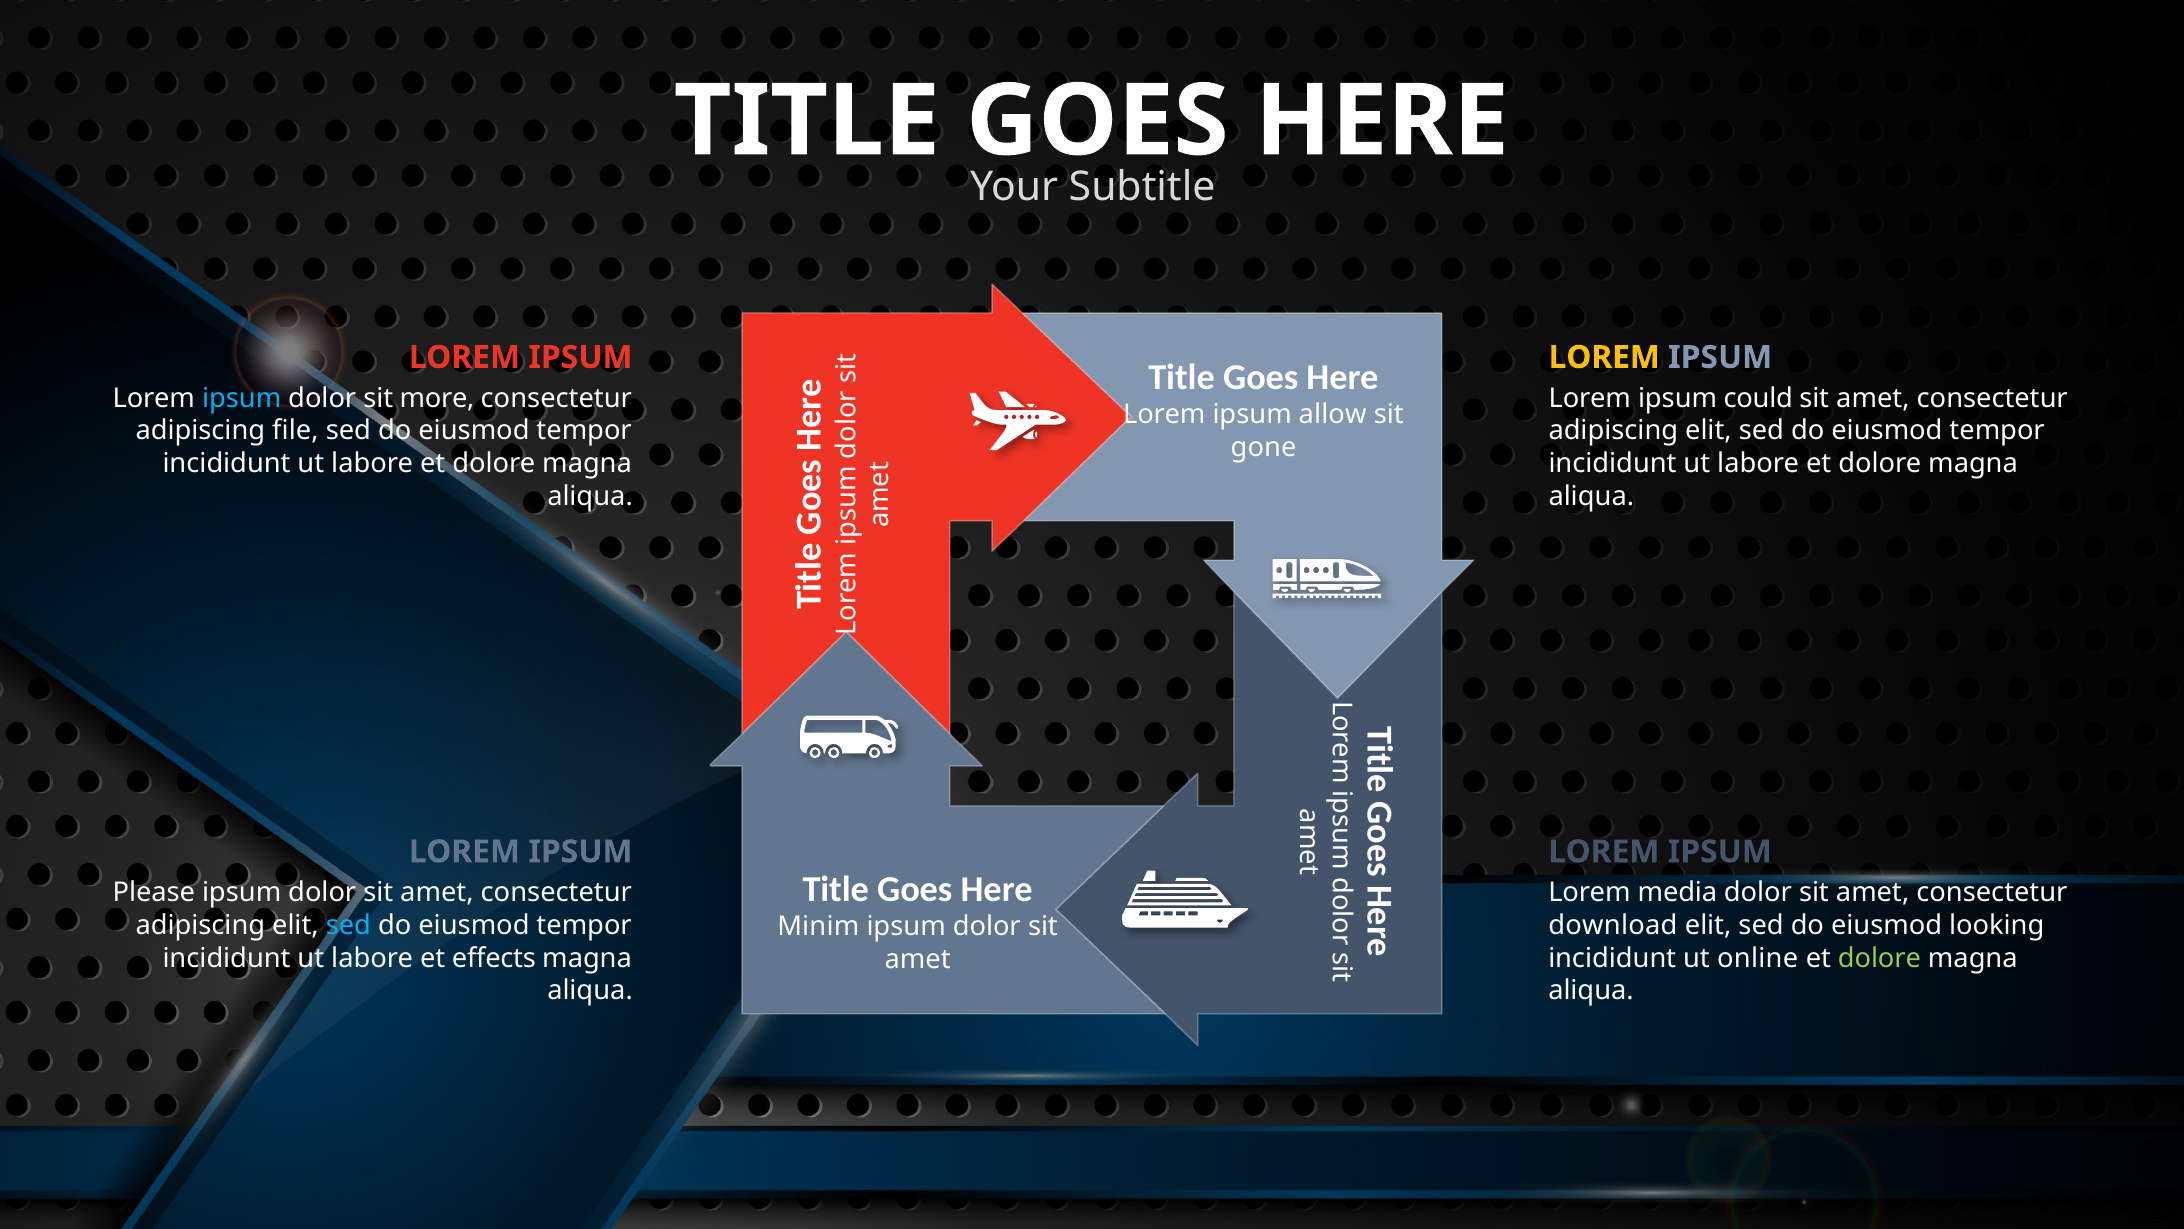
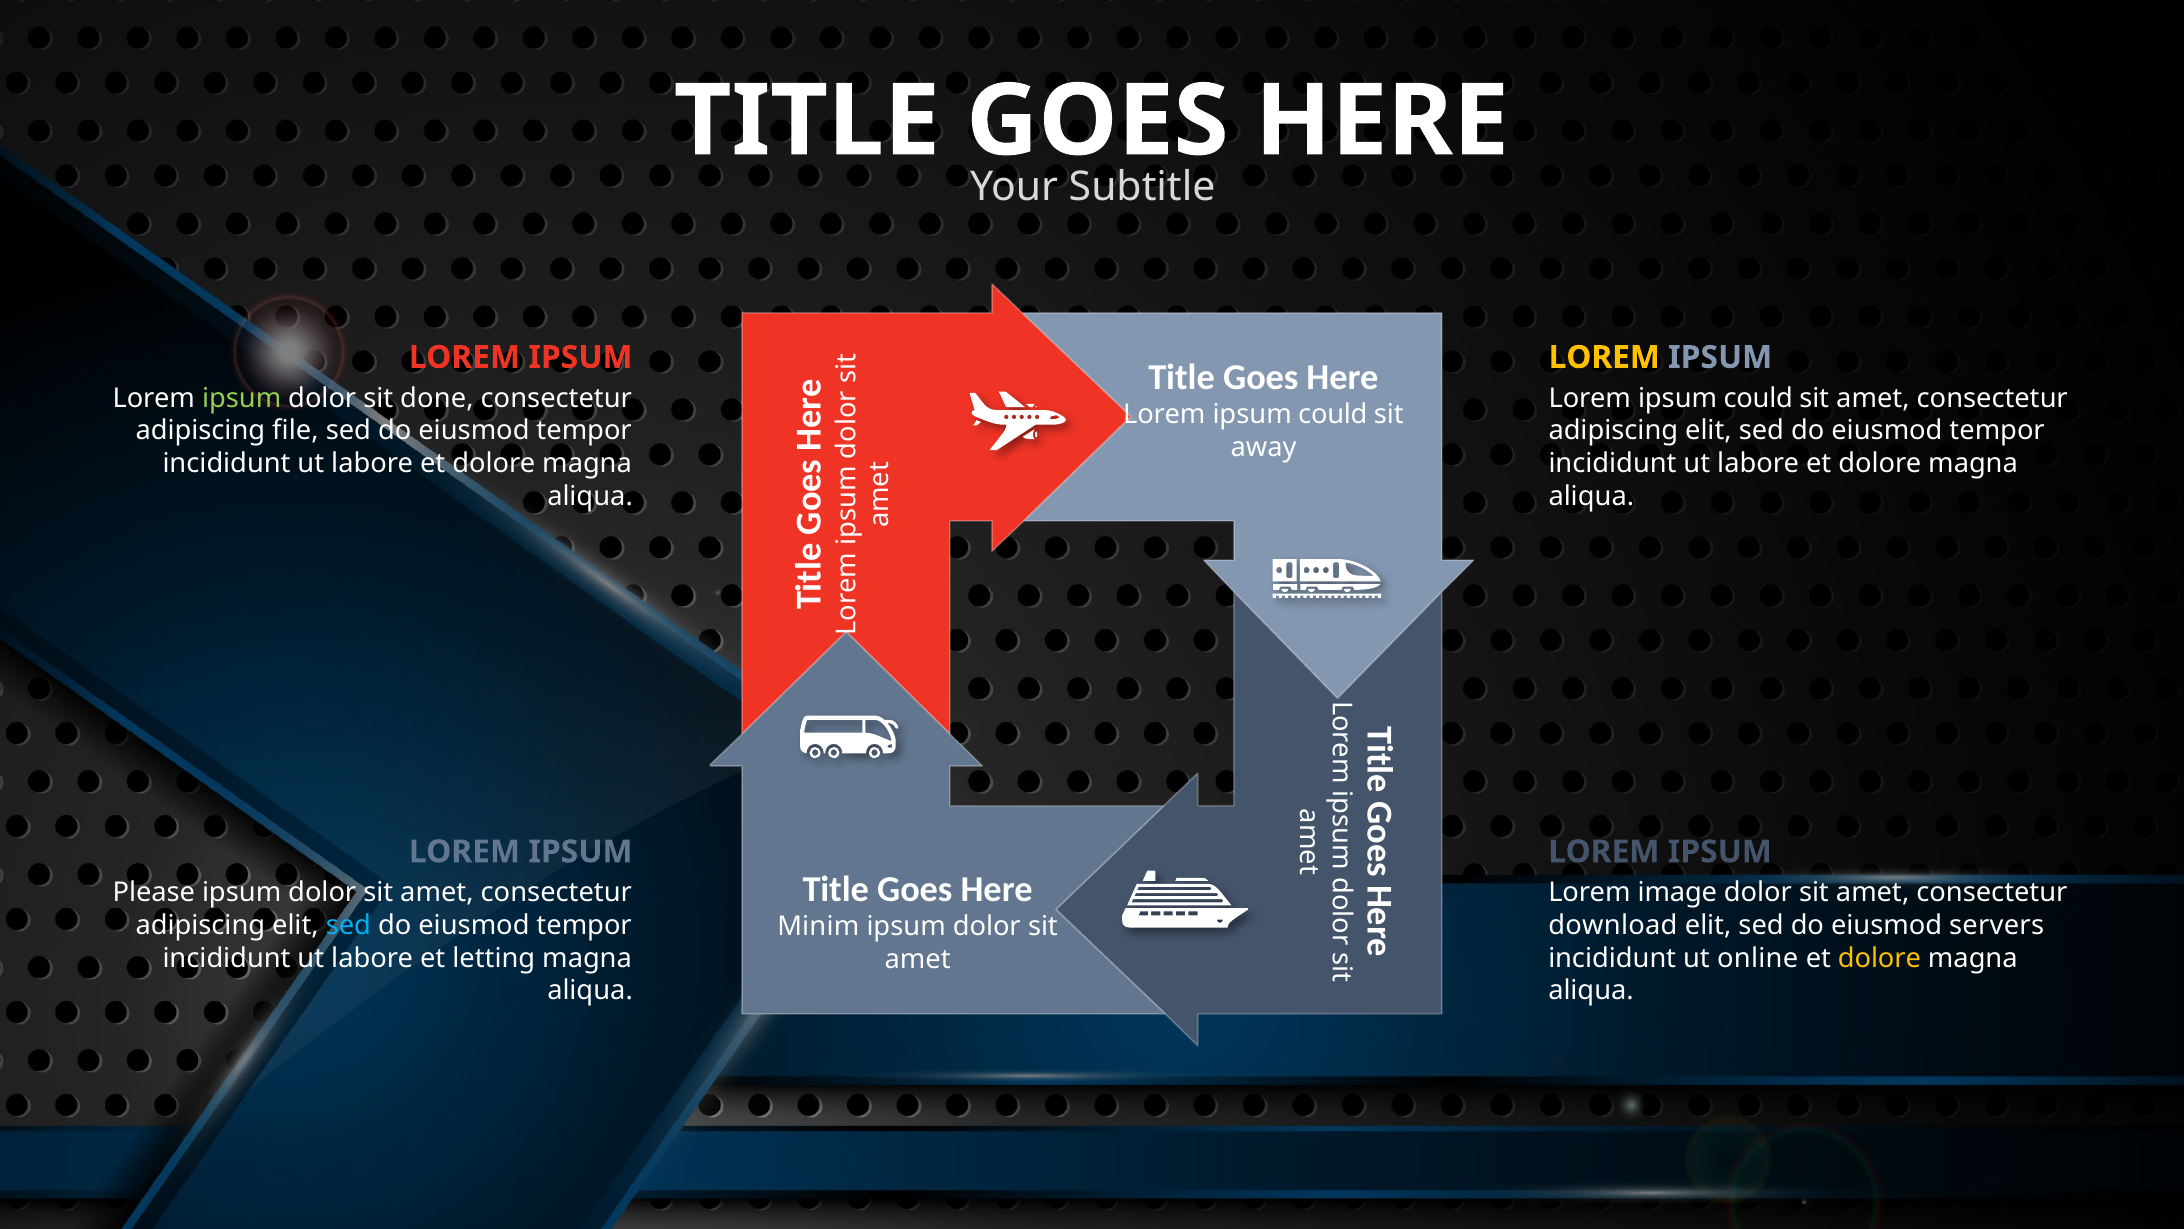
ipsum at (242, 398) colour: light blue -> light green
more: more -> done
allow at (1333, 415): allow -> could
gone: gone -> away
media: media -> image
looking: looking -> servers
effects: effects -> letting
dolore at (1879, 958) colour: light green -> yellow
